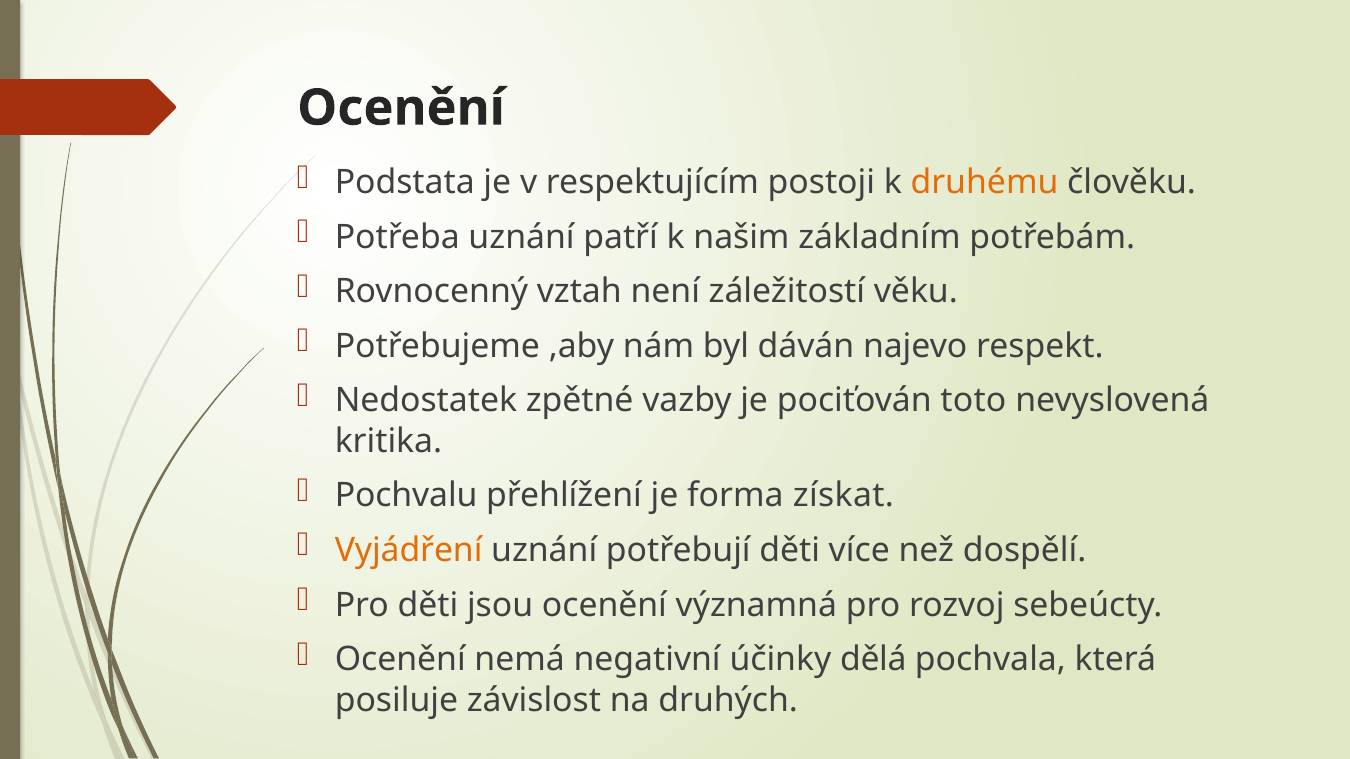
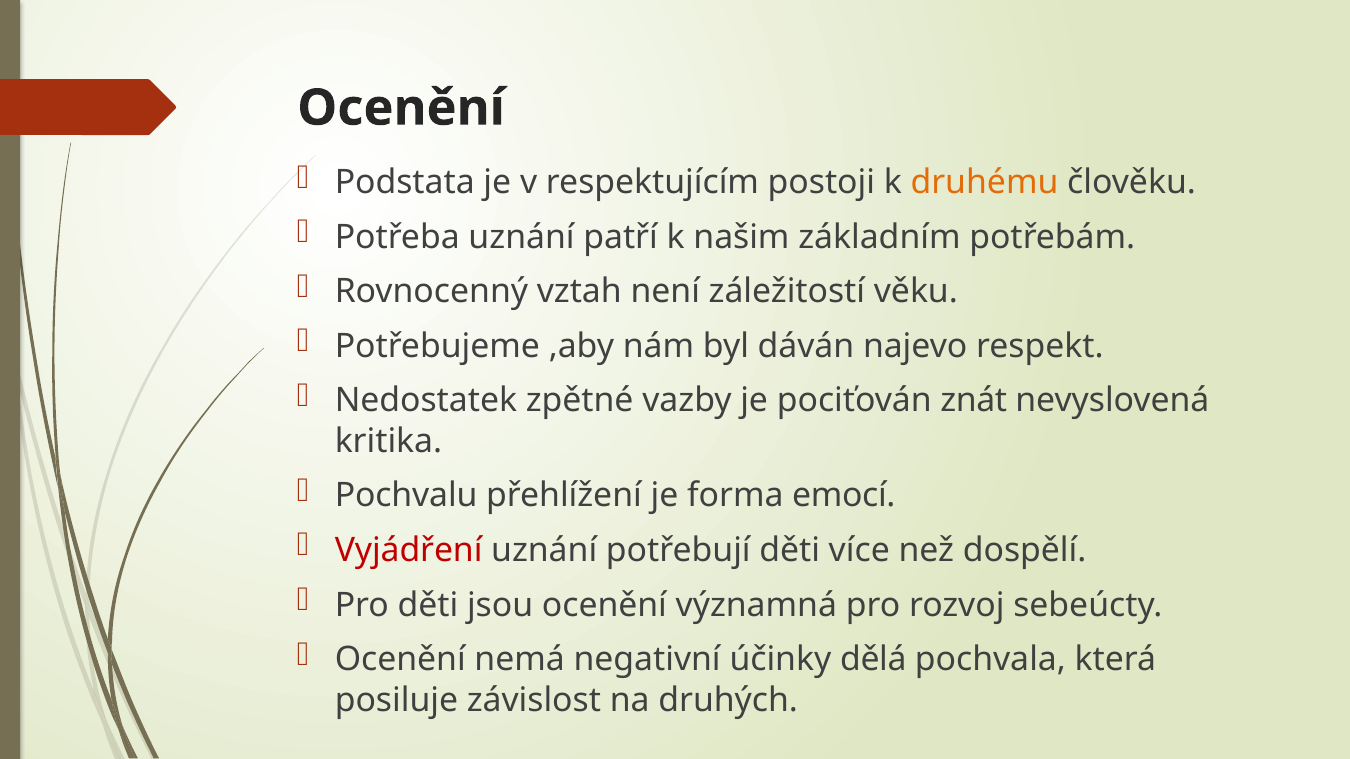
toto: toto -> znát
získat: získat -> emocí
Vyjádření colour: orange -> red
